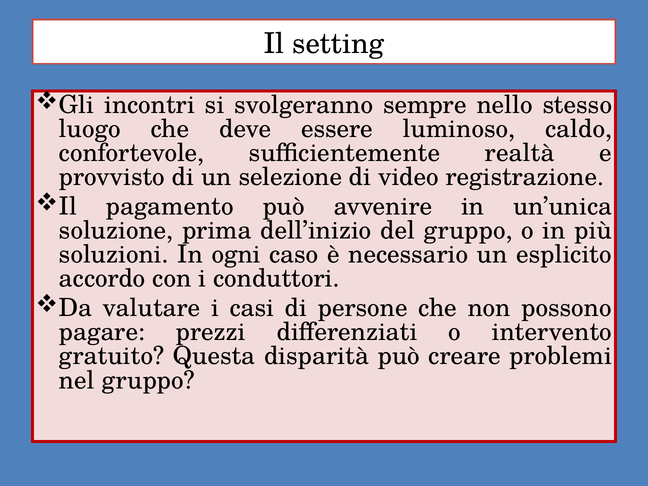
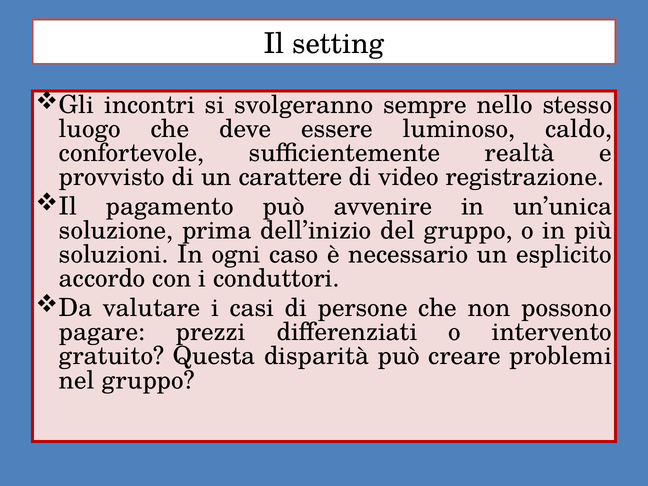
selezione: selezione -> carattere
